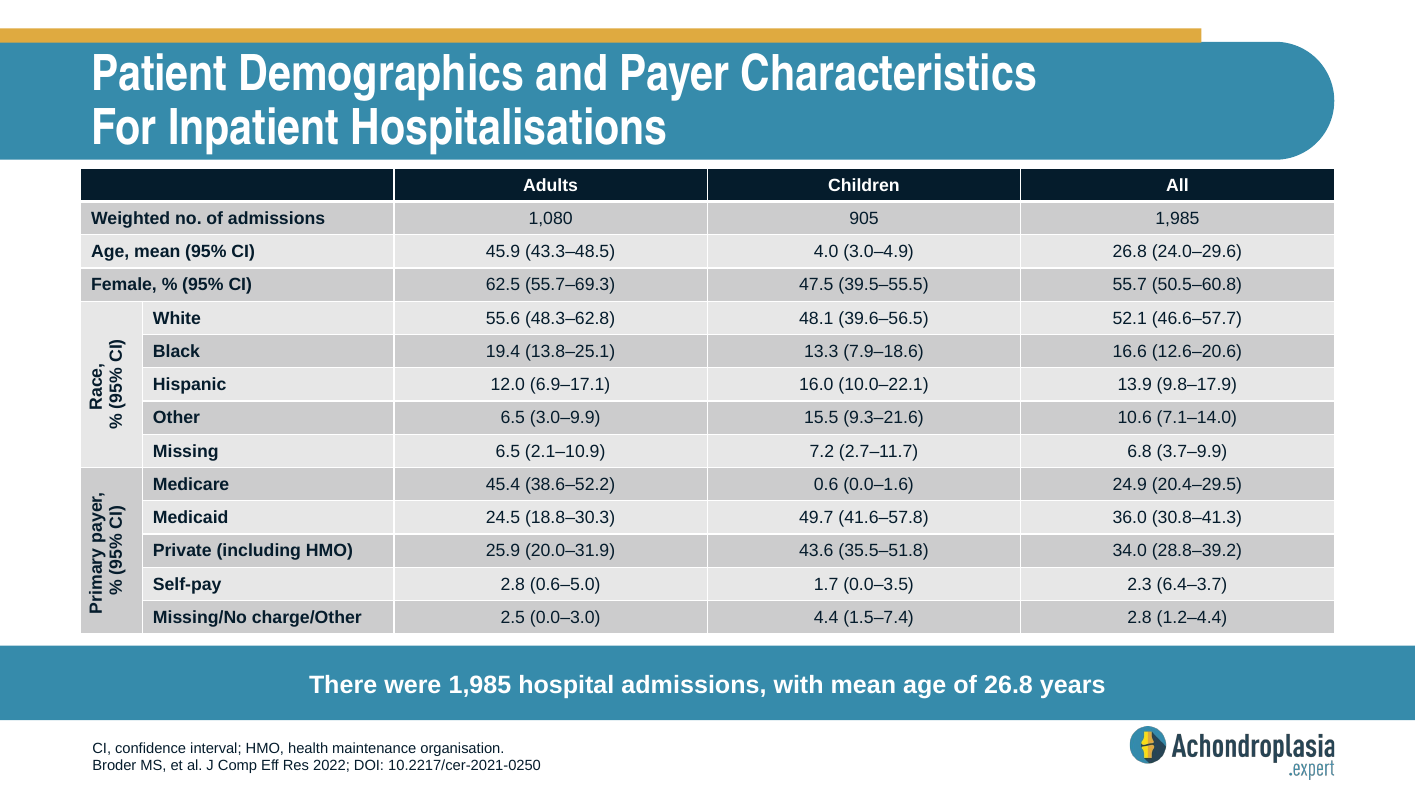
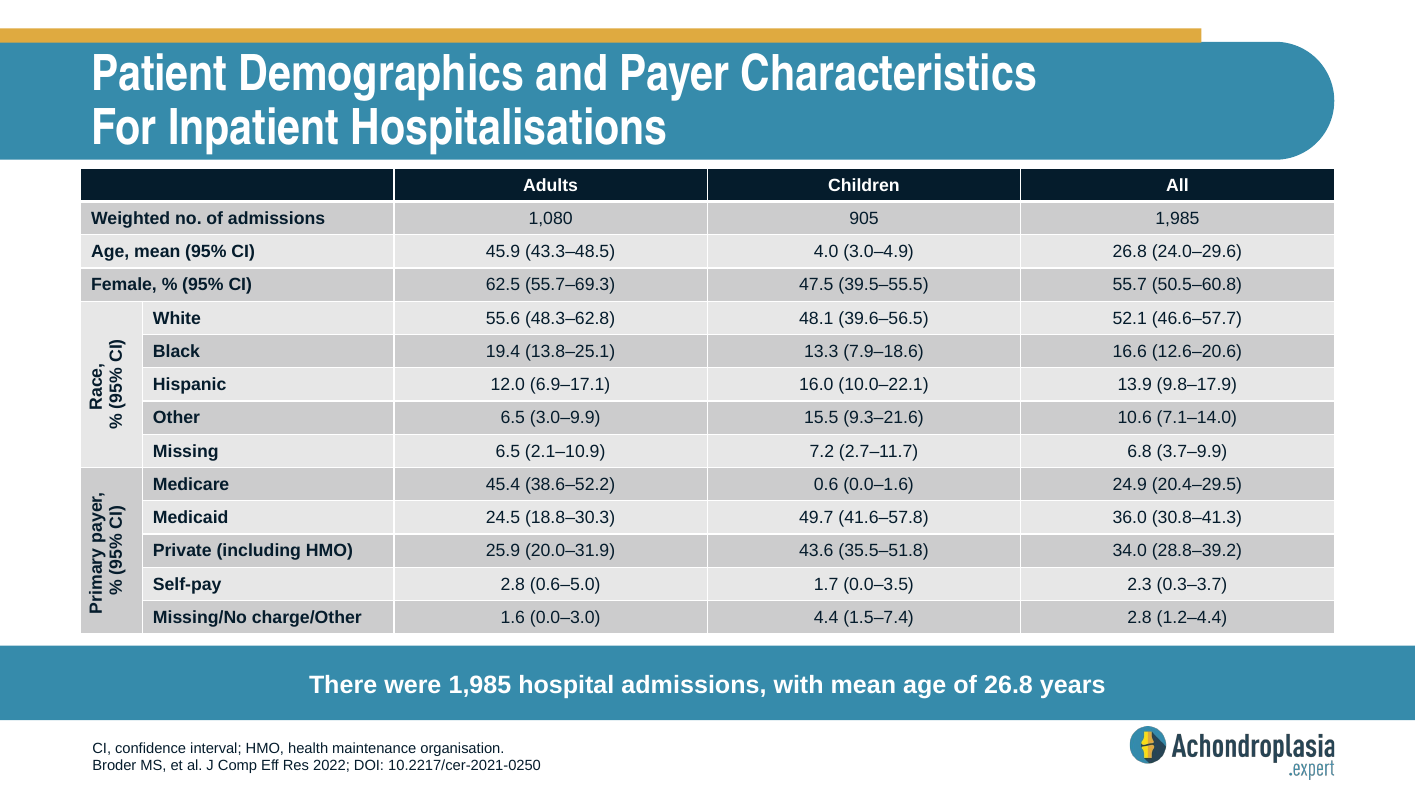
6.4–3.7: 6.4–3.7 -> 0.3–3.7
2.5: 2.5 -> 1.6
